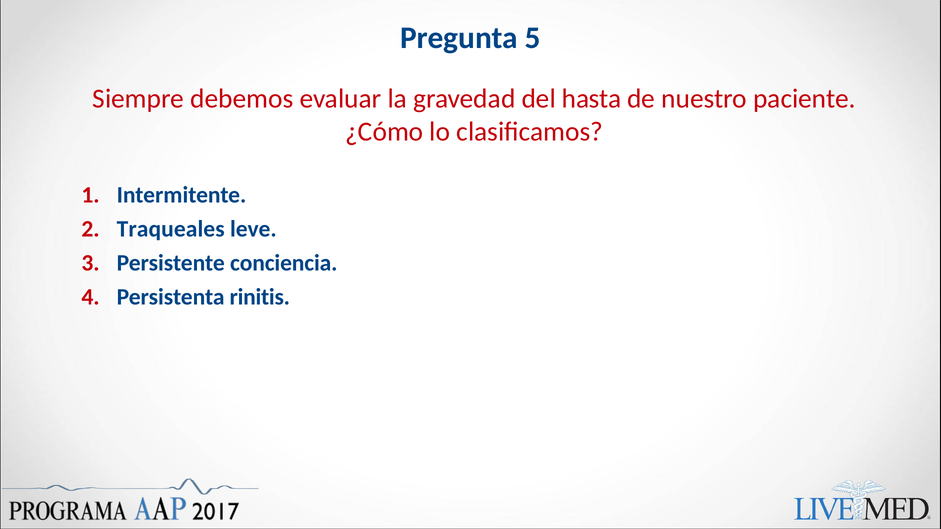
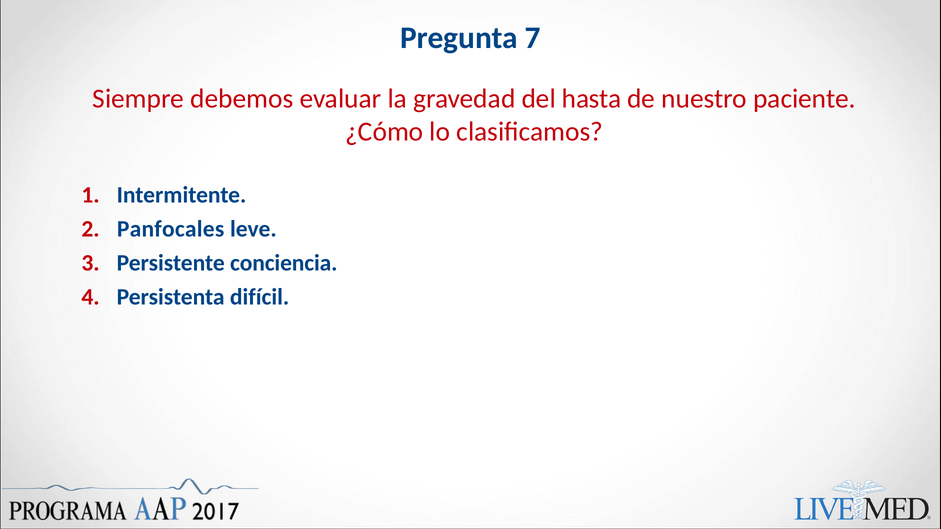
5: 5 -> 7
Traqueales: Traqueales -> Panfocales
rinitis: rinitis -> difícil
